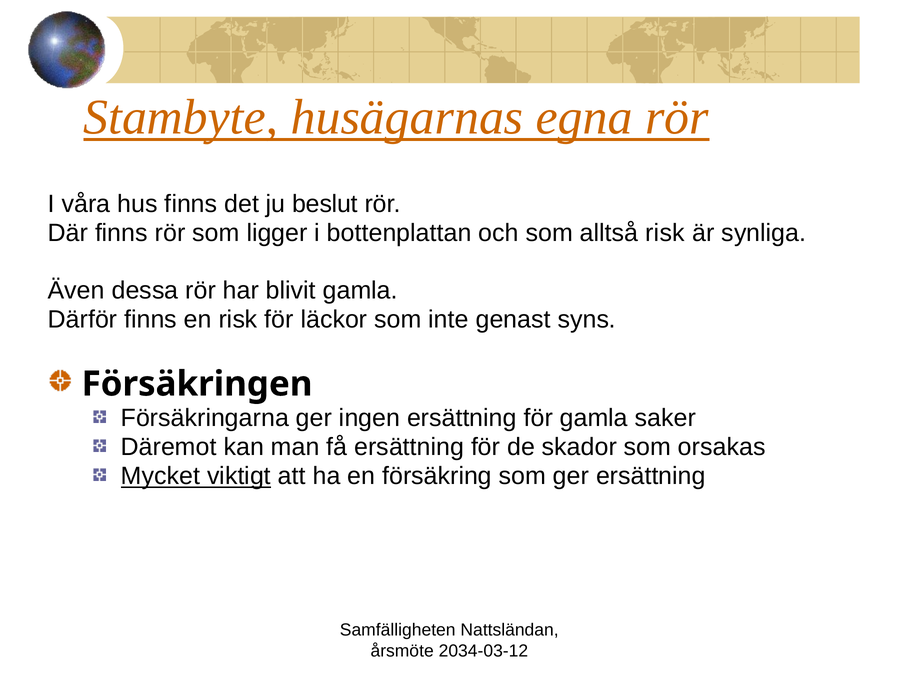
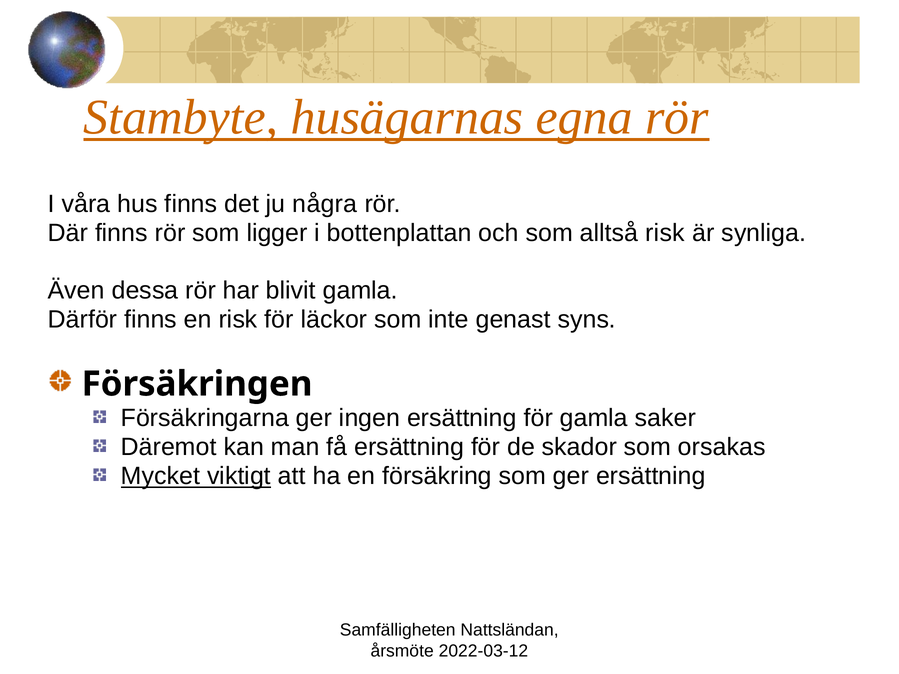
beslut: beslut -> några
2034-03-12: 2034-03-12 -> 2022-03-12
